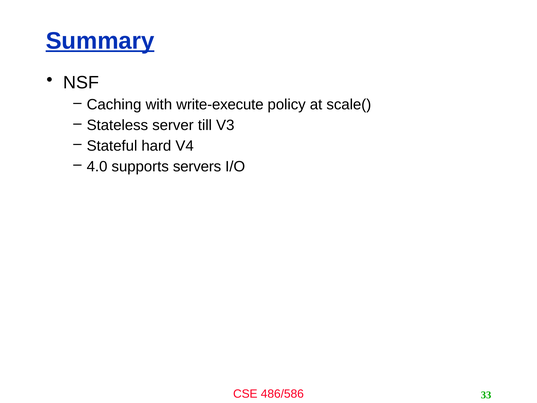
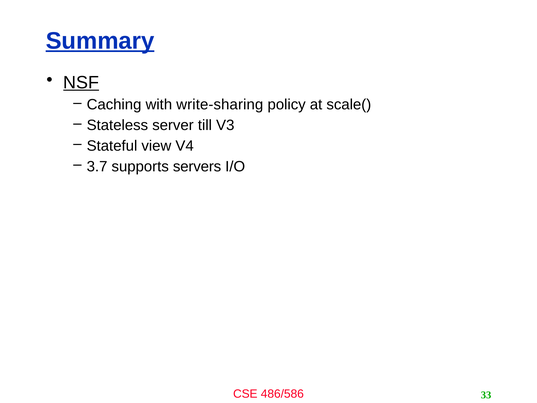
NSF underline: none -> present
write-execute: write-execute -> write-sharing
hard: hard -> view
4.0: 4.0 -> 3.7
